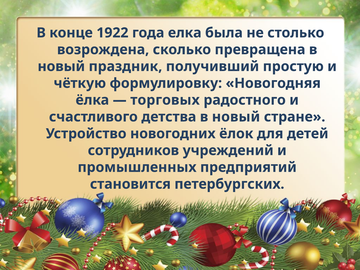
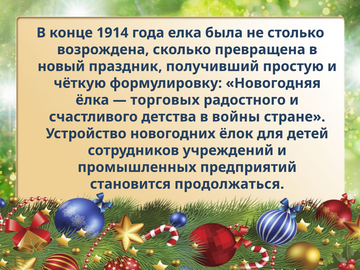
1922: 1922 -> 1914
детства в новый: новый -> войны
петербургских: петербургских -> продолжаться
